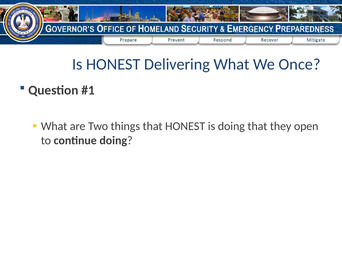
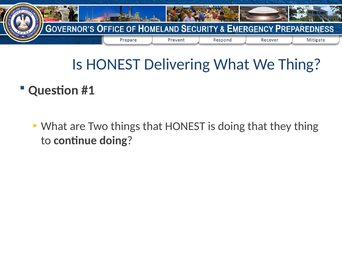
We Once: Once -> Thing
they open: open -> thing
